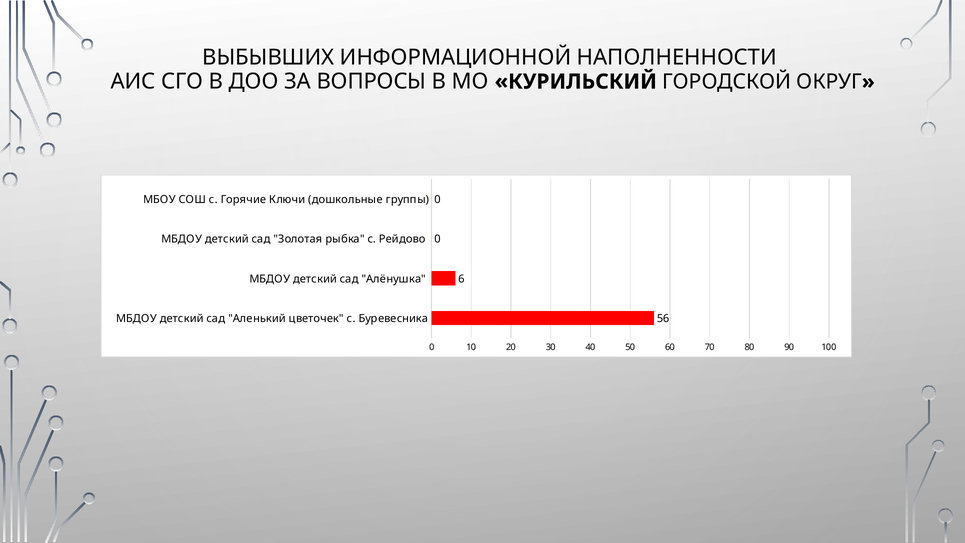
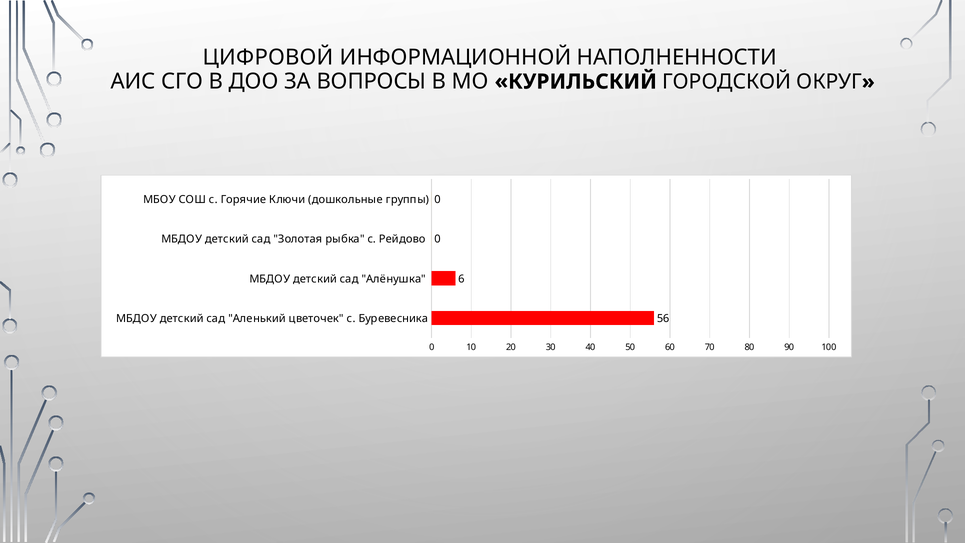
ВЫБЫВШИХ: ВЫБЫВШИХ -> ЦИФРОВОЙ
